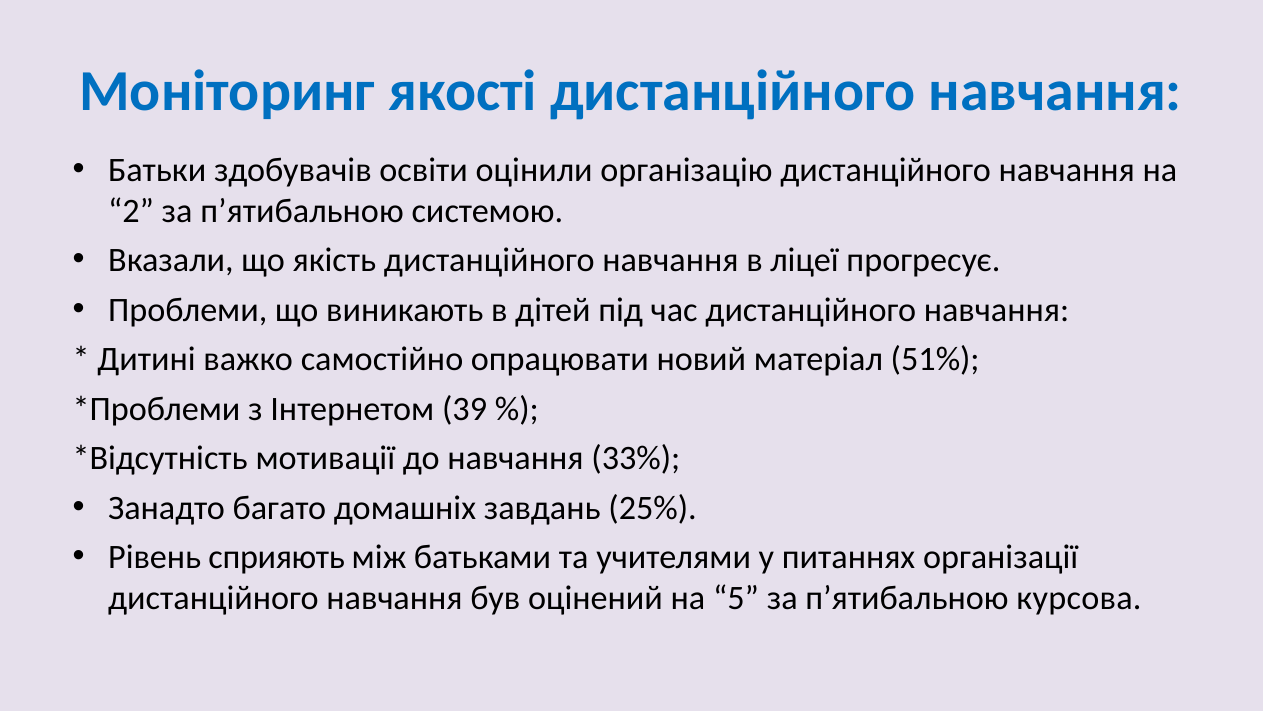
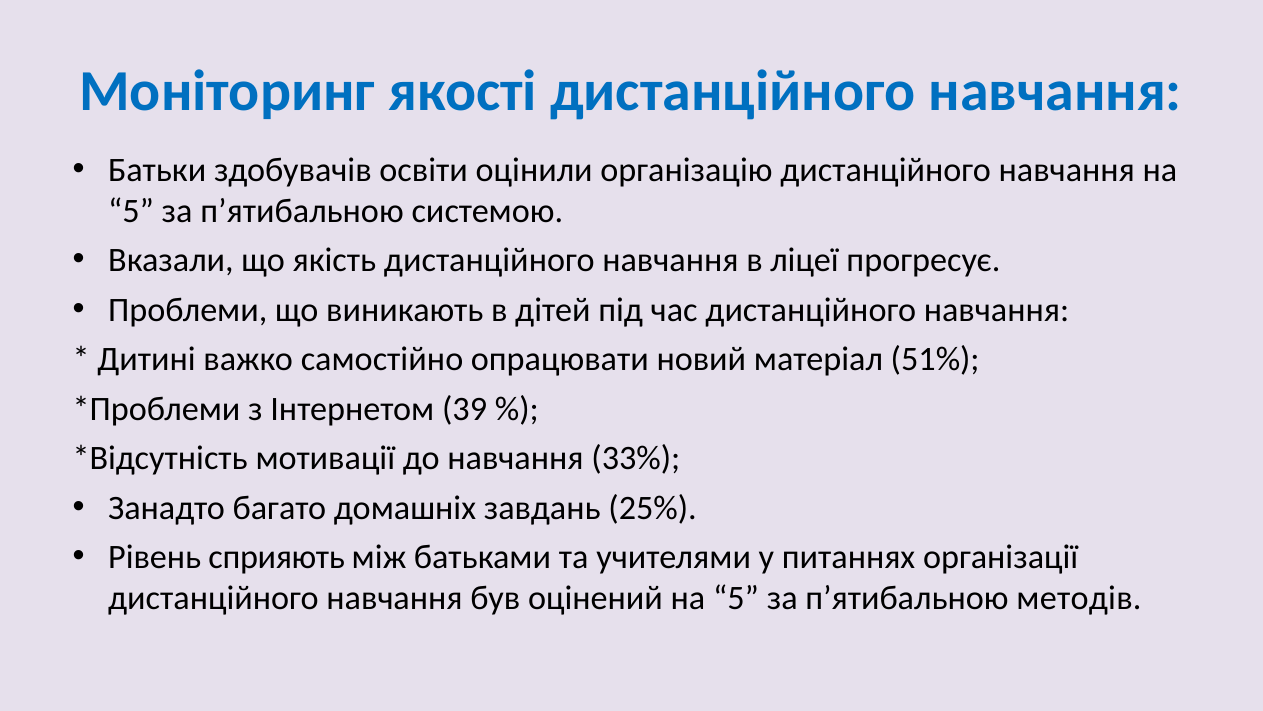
2 at (131, 211): 2 -> 5
курсова: курсова -> методів
